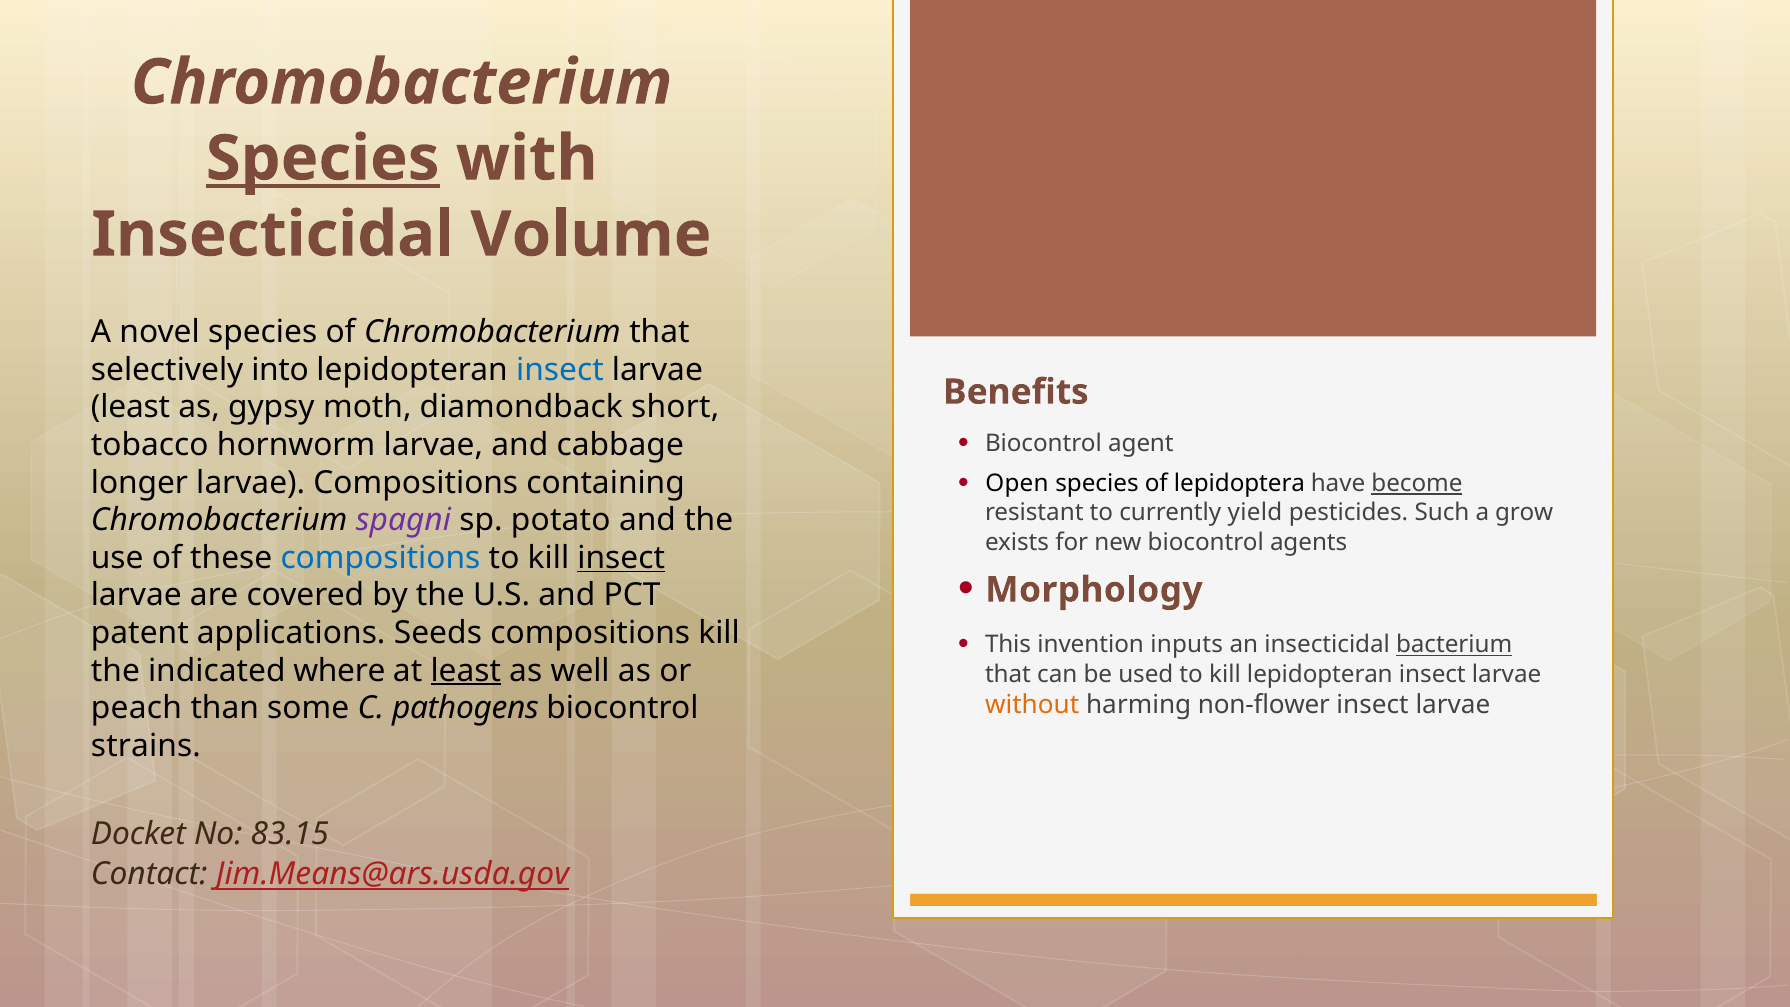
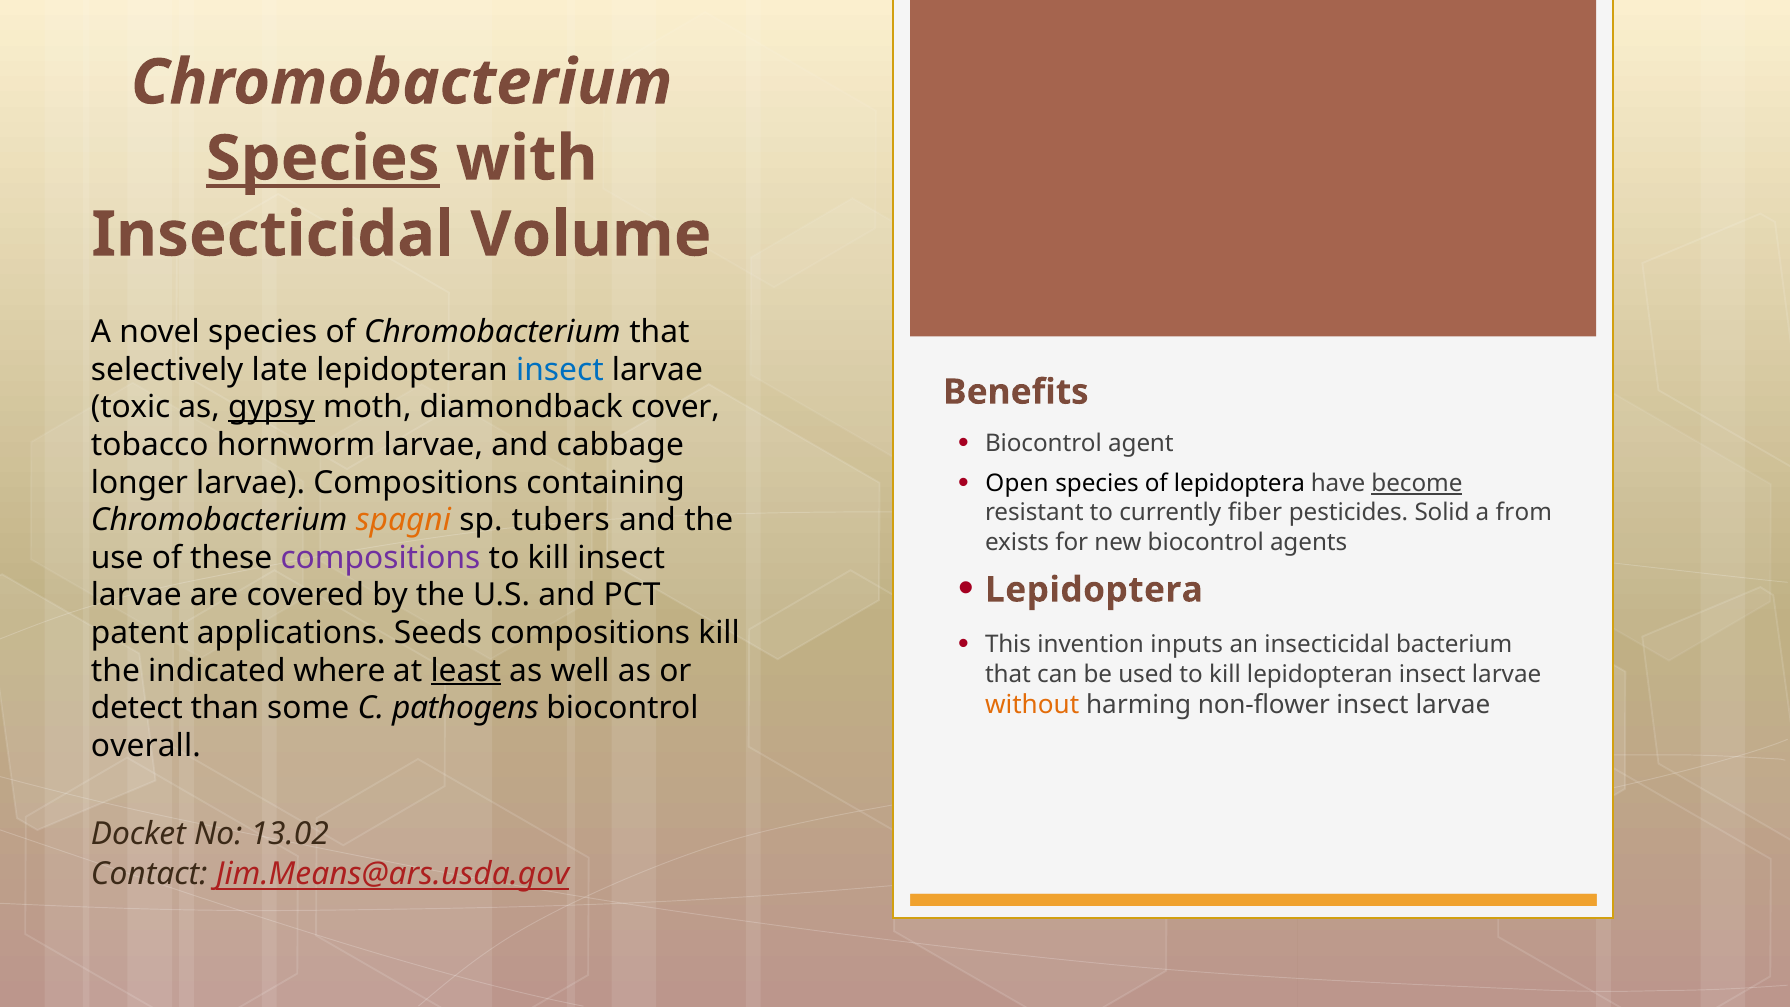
into: into -> late
least at (131, 407): least -> toxic
gypsy underline: none -> present
short: short -> cover
yield: yield -> fiber
Such: Such -> Solid
grow: grow -> from
spagni colour: purple -> orange
potato: potato -> tubers
compositions at (380, 558) colour: blue -> purple
insect at (621, 558) underline: present -> none
Morphology at (1094, 590): Morphology -> Lepidoptera
bacterium underline: present -> none
peach: peach -> detect
strains: strains -> overall
83.15: 83.15 -> 13.02
